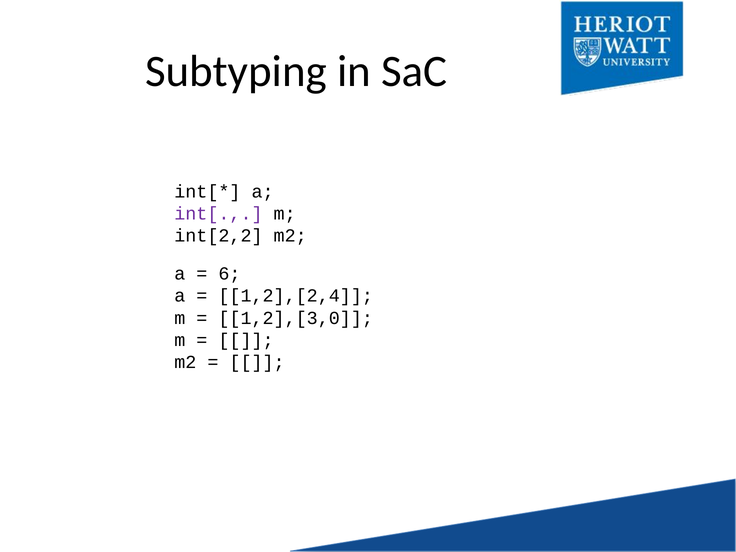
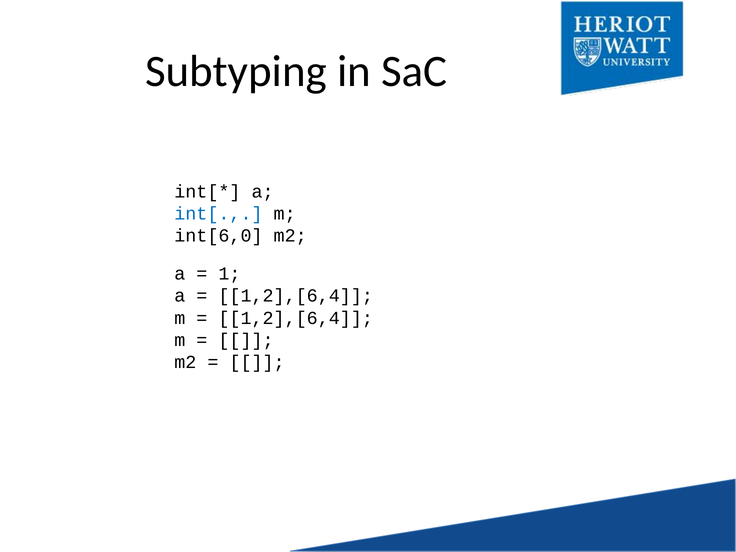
int[ colour: purple -> blue
int[2,2: int[2,2 -> int[6,0
6: 6 -> 1
1,2],[2,4 at (296, 296): 1,2],[2,4 -> 1,2],[6,4
1,2],[3,0 at (296, 318): 1,2],[3,0 -> 1,2],[6,4
